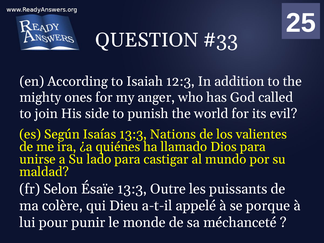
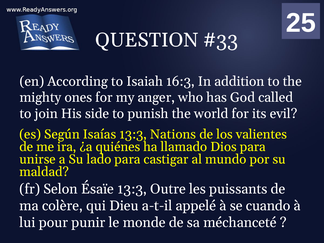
12:3: 12:3 -> 16:3
porque: porque -> cuando
